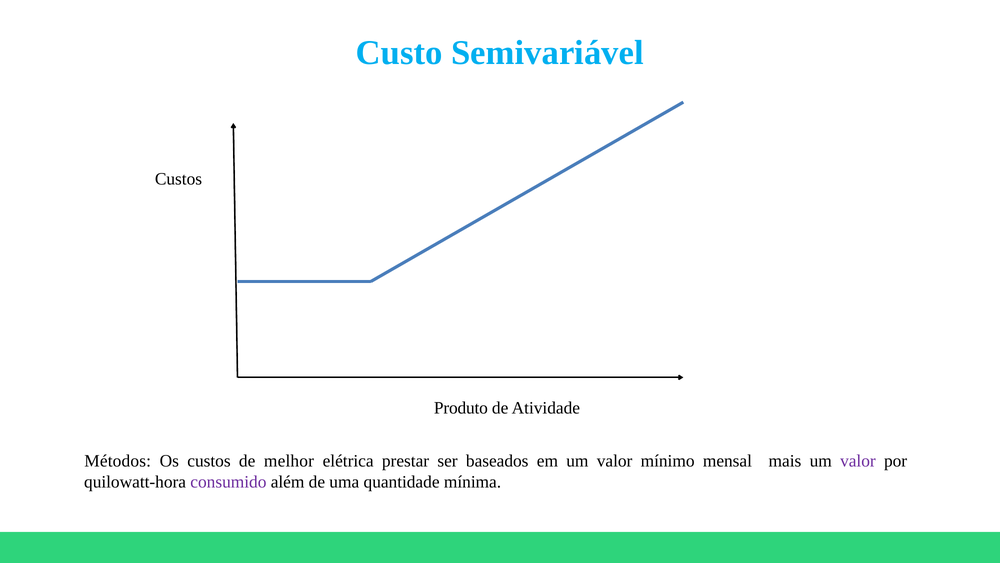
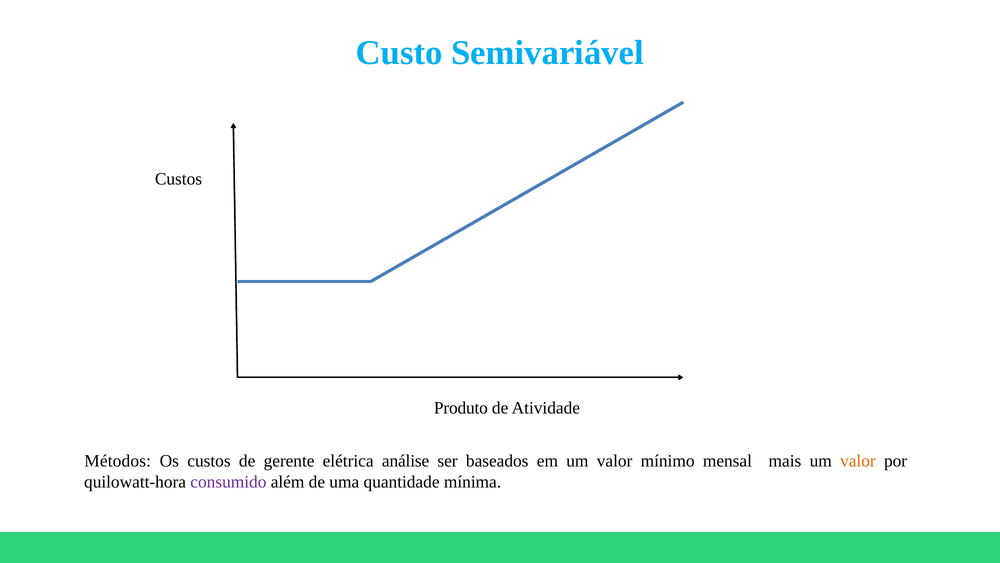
melhor: melhor -> gerente
prestar: prestar -> análise
valor at (858, 461) colour: purple -> orange
